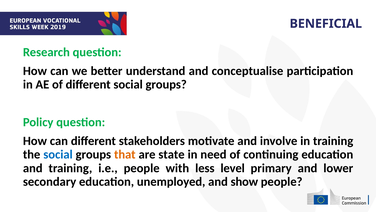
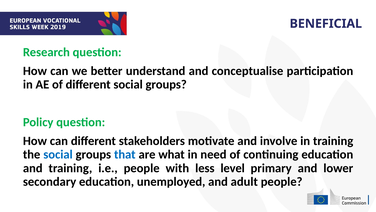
that colour: orange -> blue
state: state -> what
show: show -> adult
